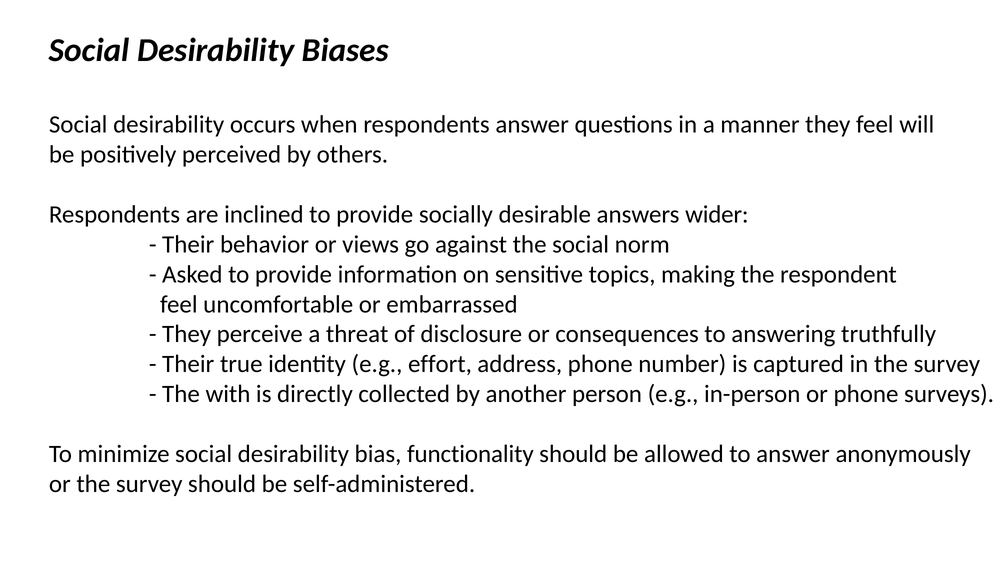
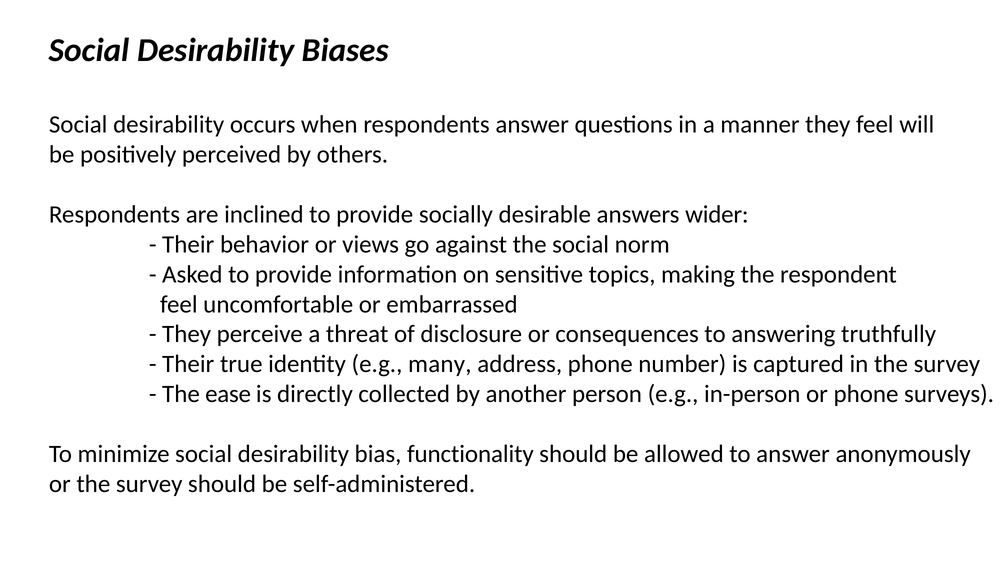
effort: effort -> many
with: with -> ease
